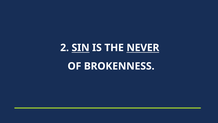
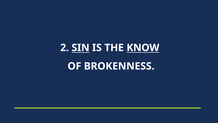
NEVER: NEVER -> KNOW
